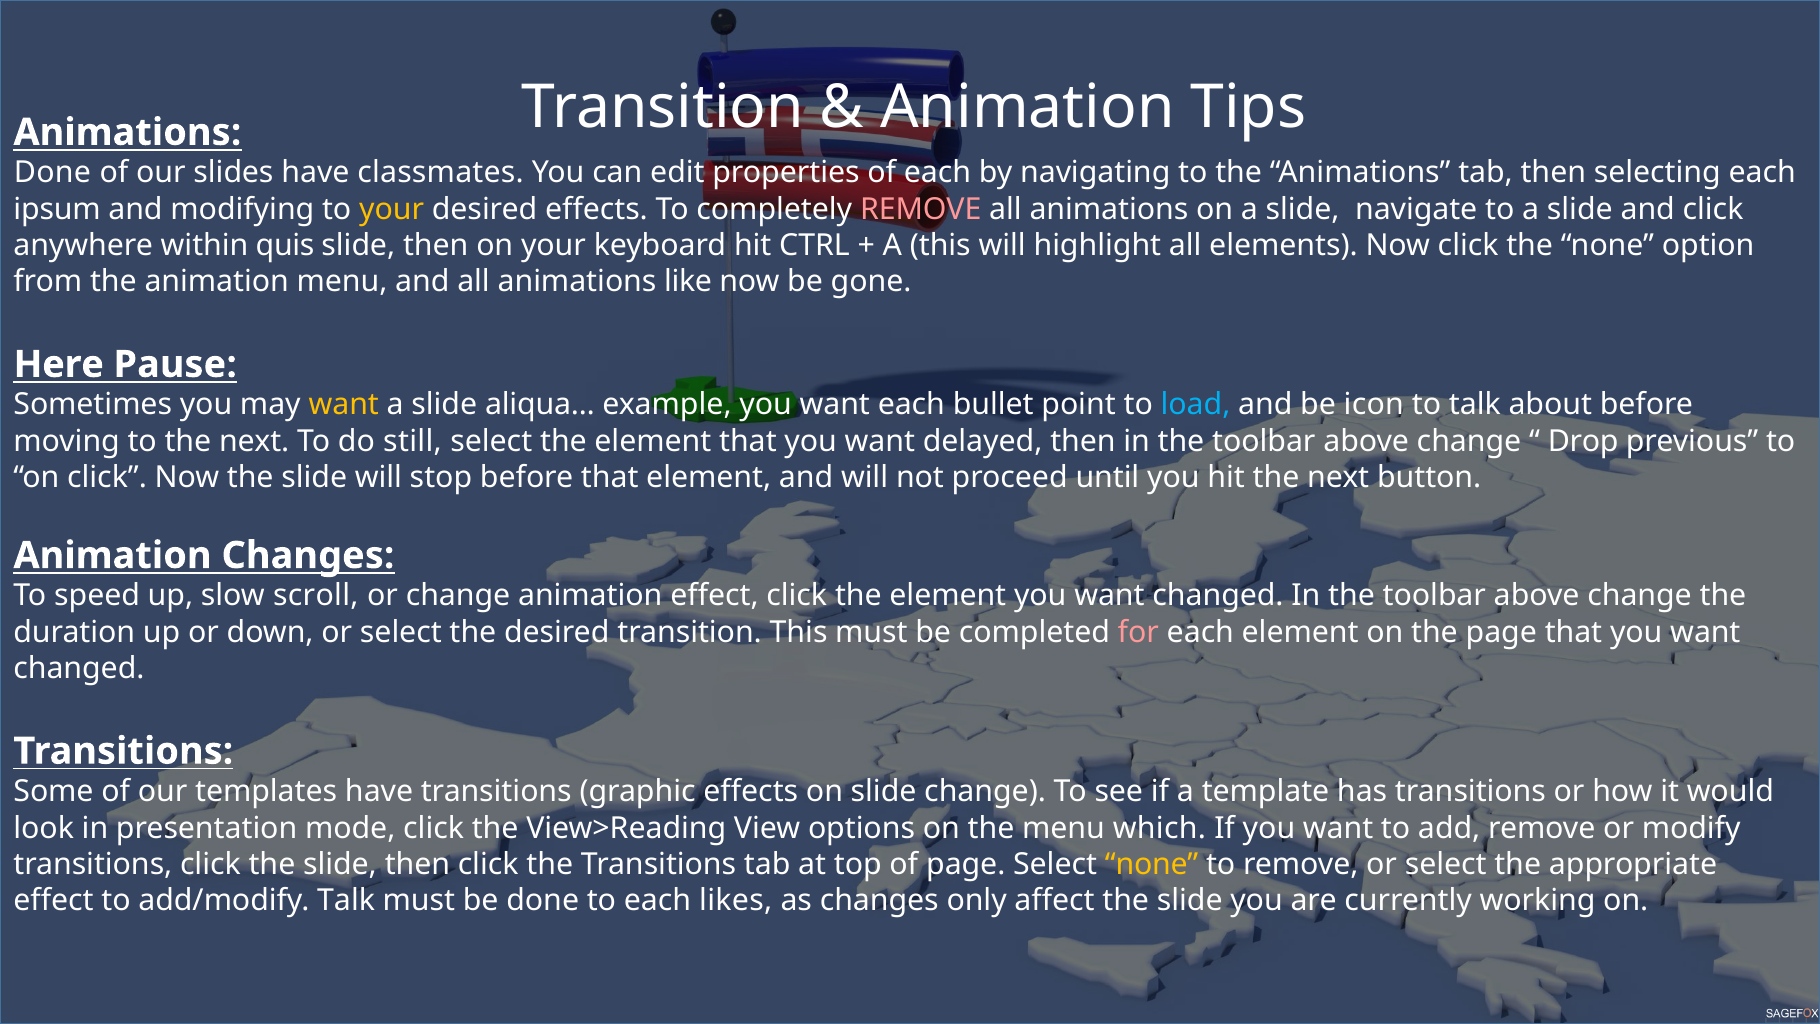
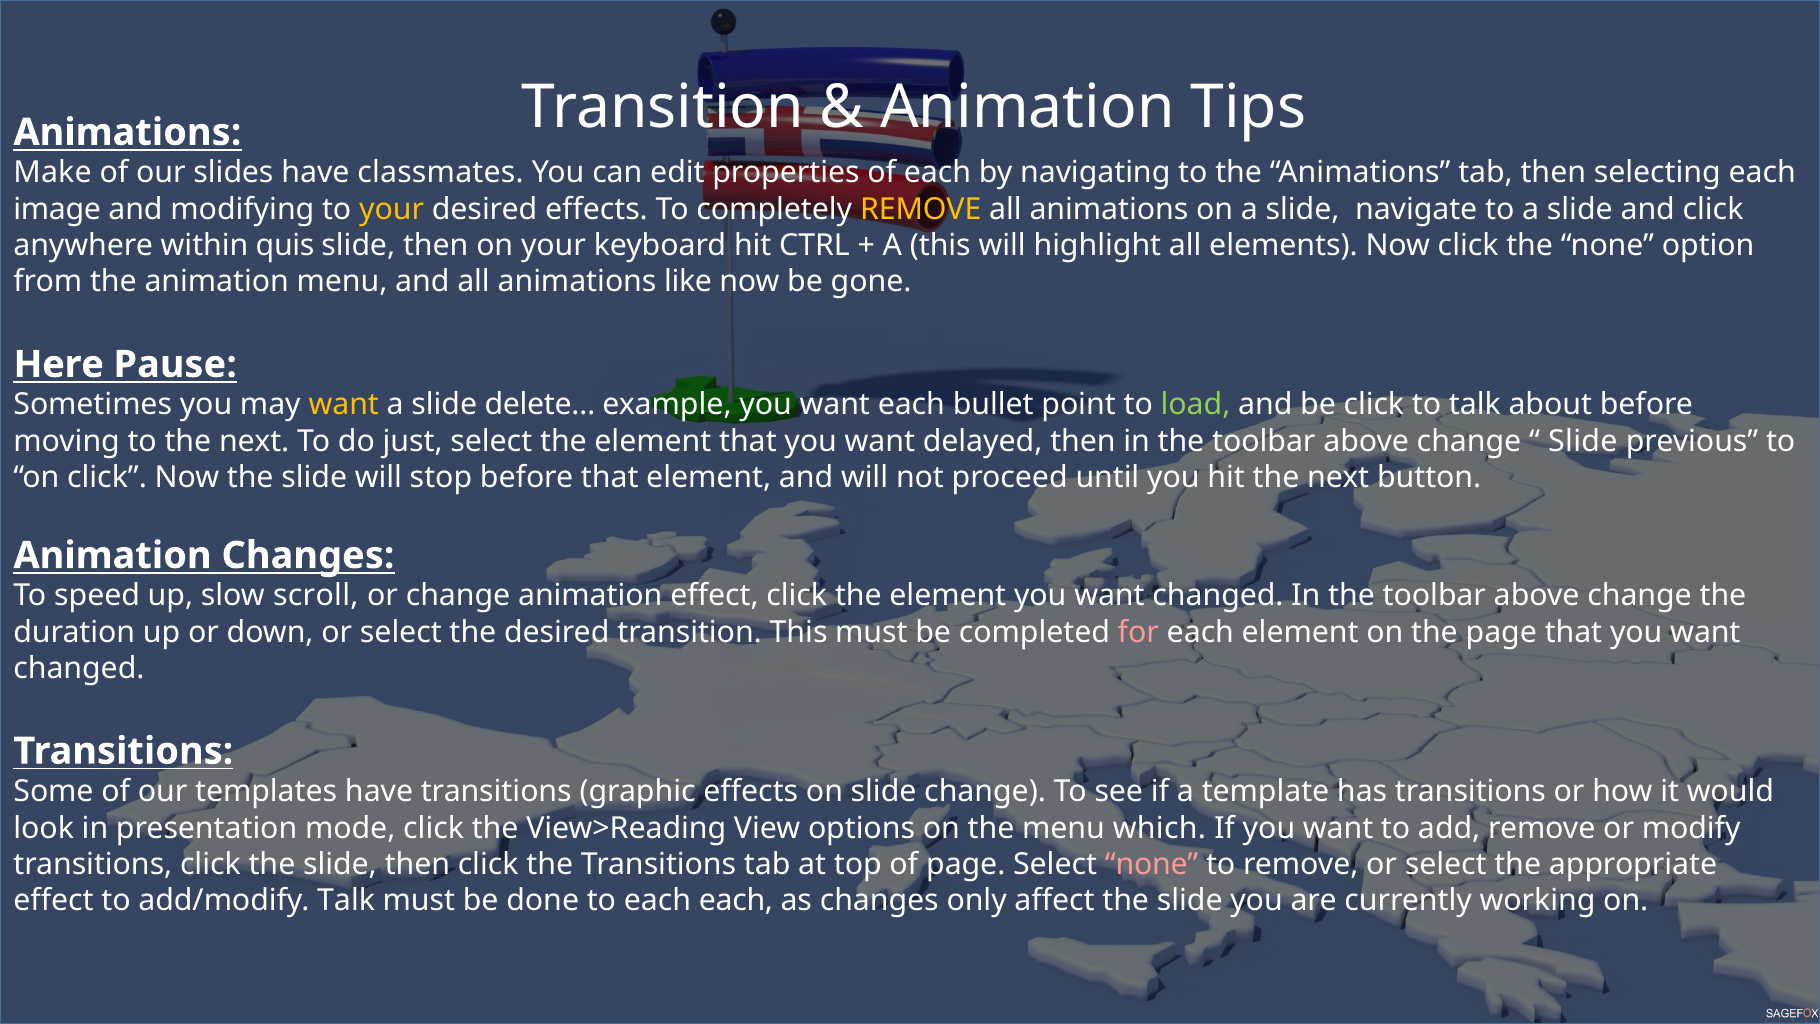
Done at (52, 173): Done -> Make
ipsum: ipsum -> image
REMOVE at (921, 209) colour: pink -> yellow
aliqua…: aliqua… -> delete…
load colour: light blue -> light green
be icon: icon -> click
still: still -> just
Drop at (1583, 441): Drop -> Slide
none at (1152, 864) colour: yellow -> pink
each likes: likes -> each
